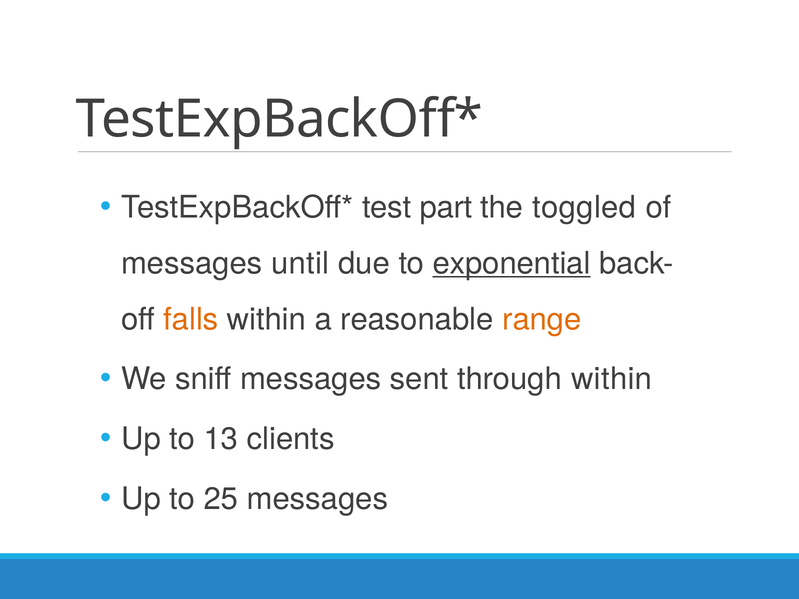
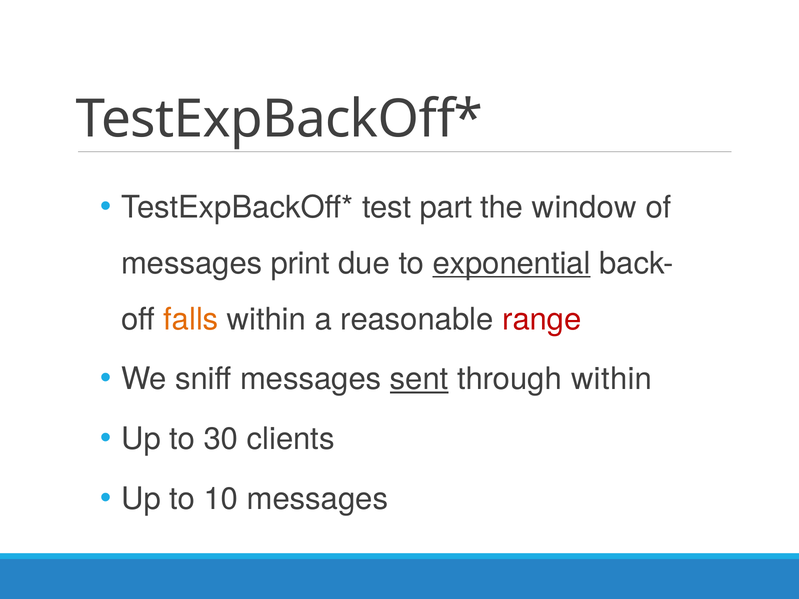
toggled: toggled -> window
until: until -> print
range colour: orange -> red
sent underline: none -> present
13: 13 -> 30
25: 25 -> 10
